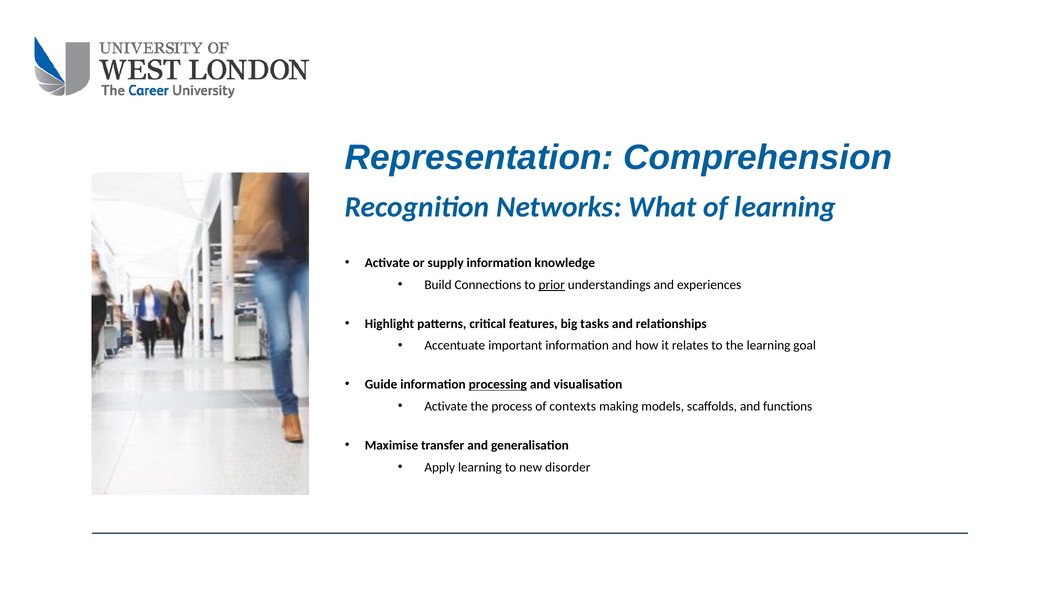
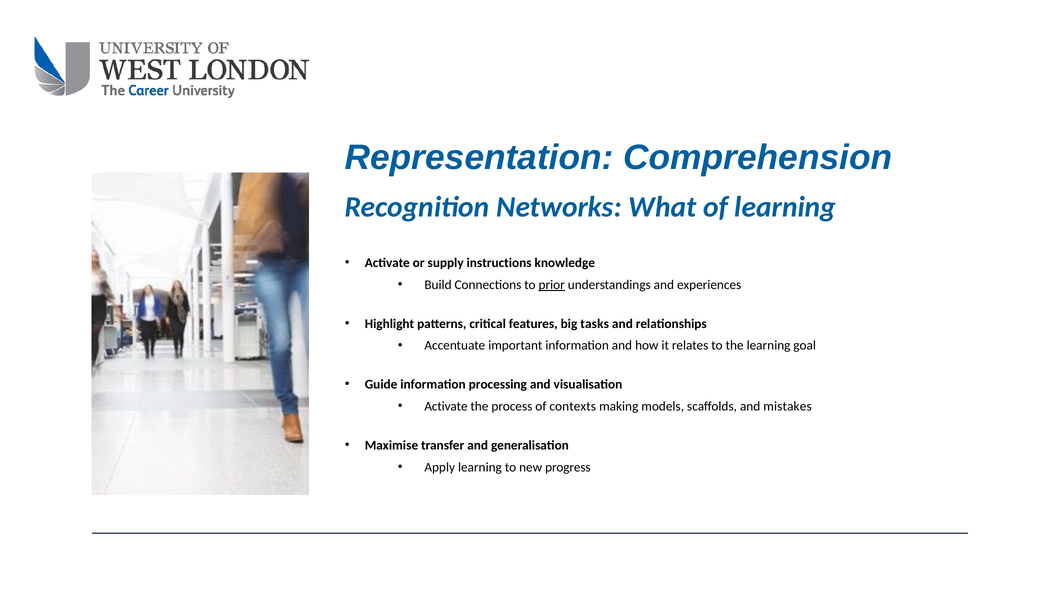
supply information: information -> instructions
processing underline: present -> none
functions: functions -> mistakes
disorder: disorder -> progress
